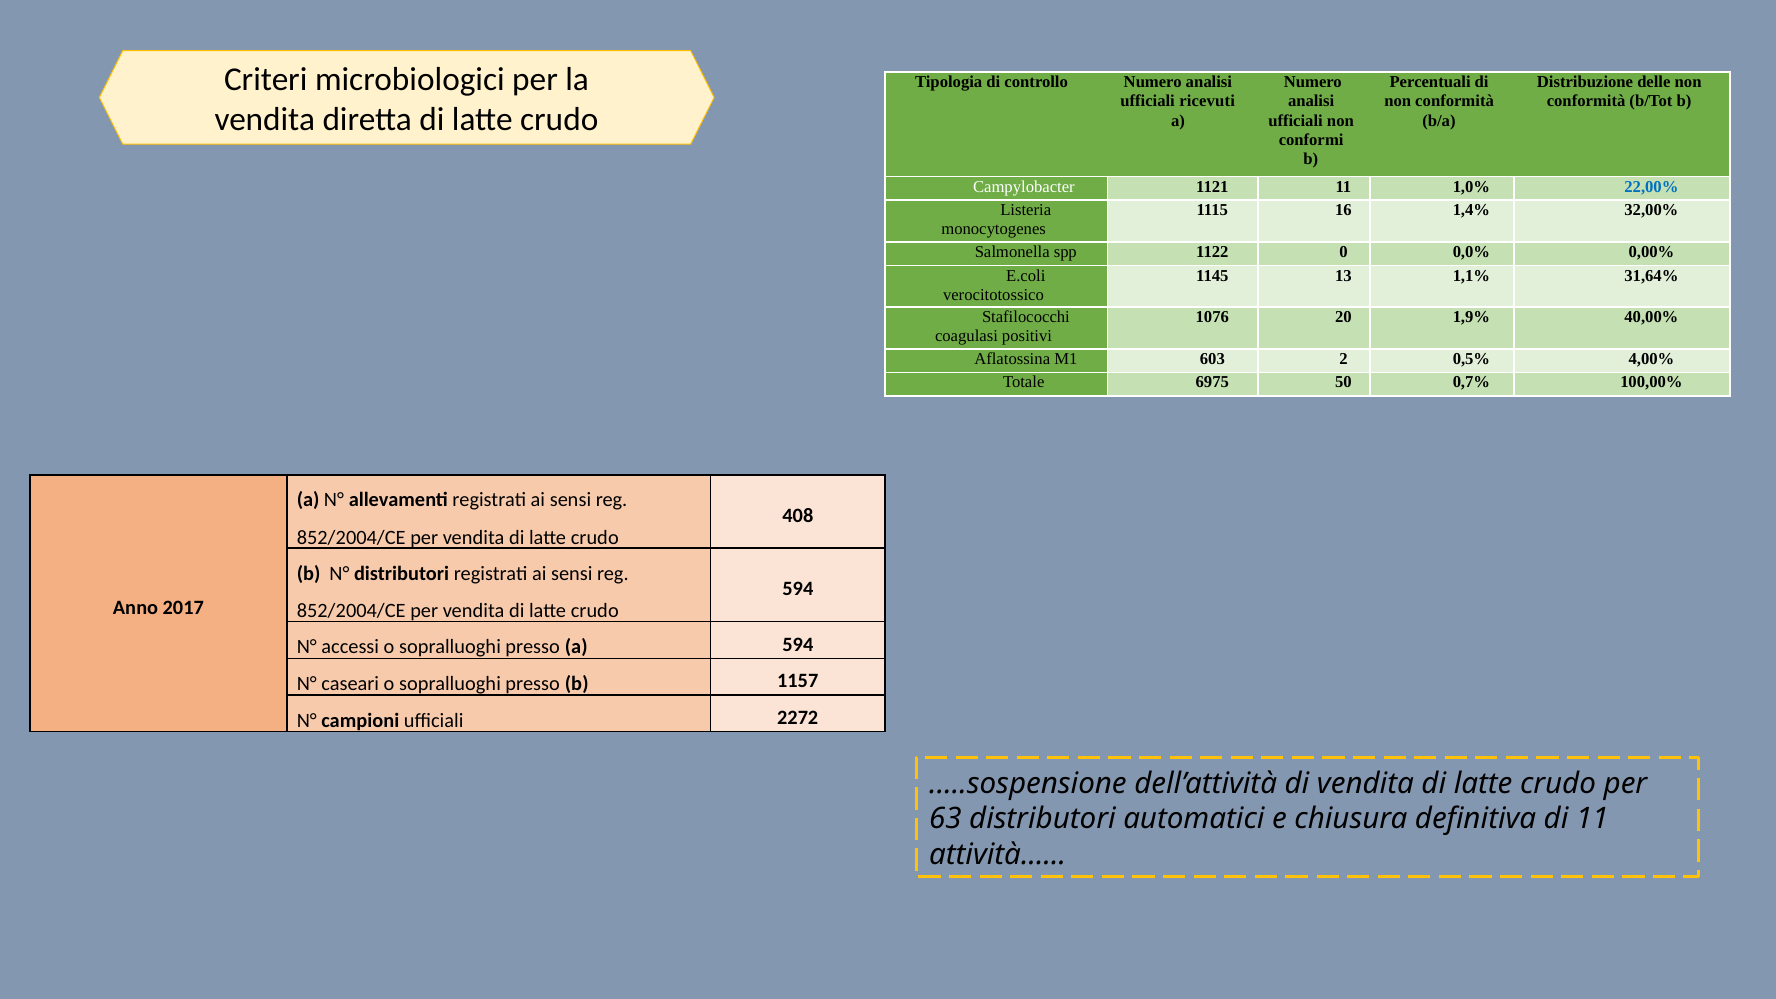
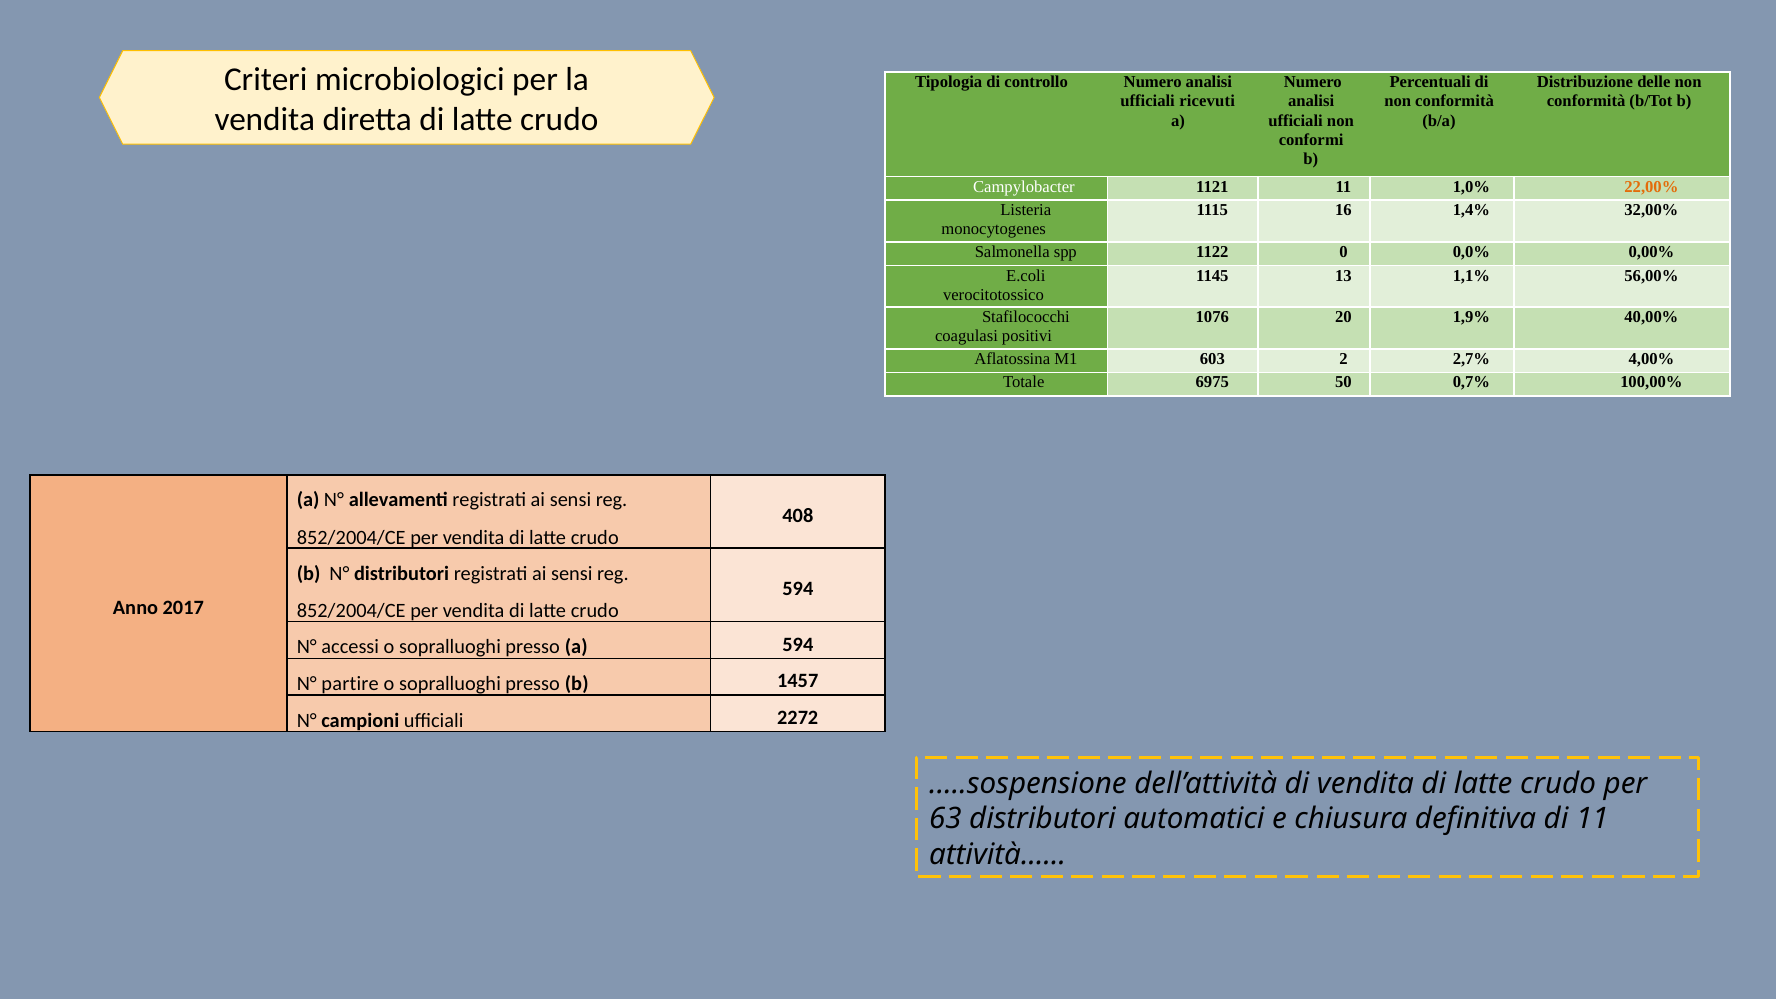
22,00% colour: blue -> orange
31,64%: 31,64% -> 56,00%
0,5%: 0,5% -> 2,7%
caseari: caseari -> partire
1157: 1157 -> 1457
